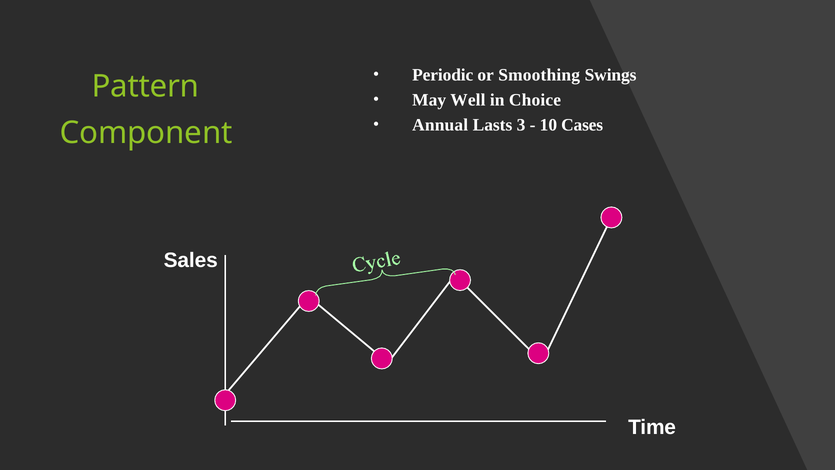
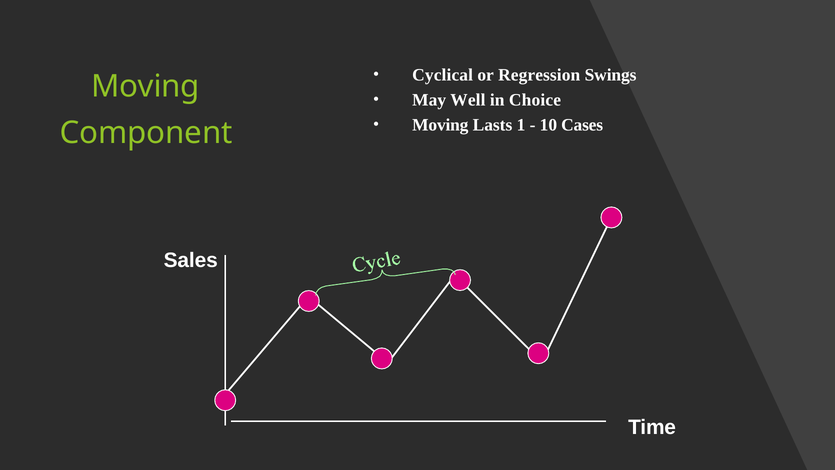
Periodic: Periodic -> Cyclical
Smoothing: Smoothing -> Regression
Pattern at (145, 86): Pattern -> Moving
Annual at (440, 125): Annual -> Moving
3: 3 -> 1
